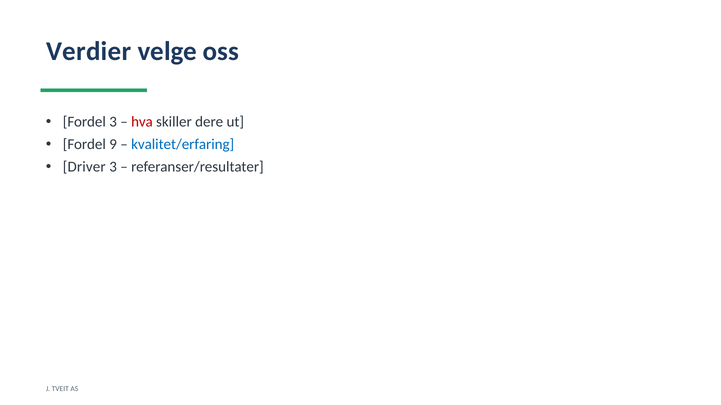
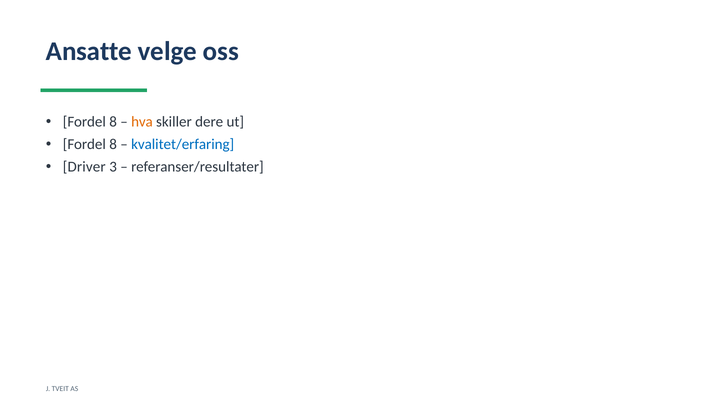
Verdier: Verdier -> Ansatte
3 at (113, 122): 3 -> 8
hva colour: red -> orange
9 at (113, 145): 9 -> 8
